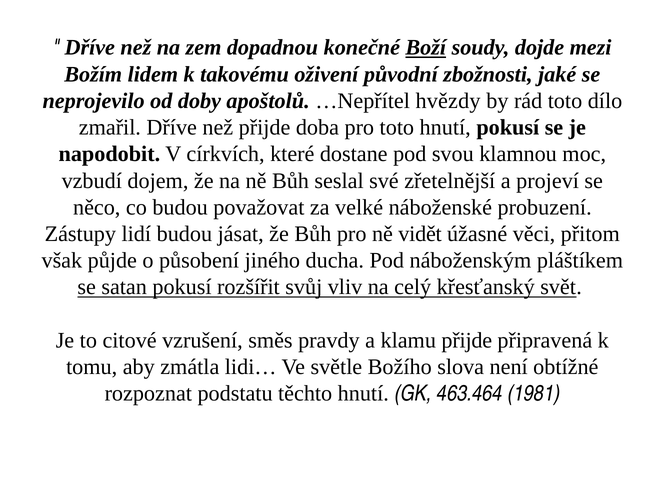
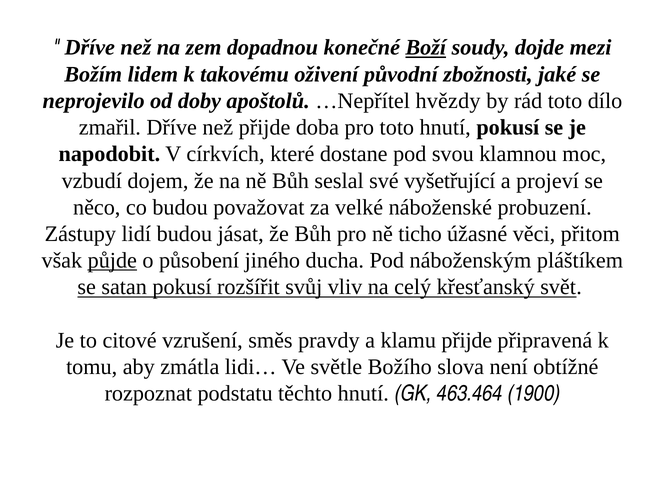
zřetelnější: zřetelnější -> vyšetřující
vidět: vidět -> ticho
půjde underline: none -> present
1981: 1981 -> 1900
